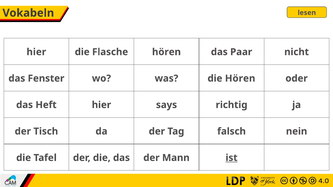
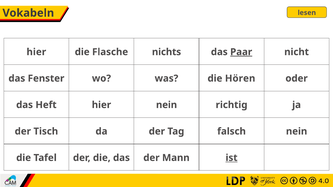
Flasche hören: hören -> nichts
Paar underline: none -> present
hier says: says -> nein
